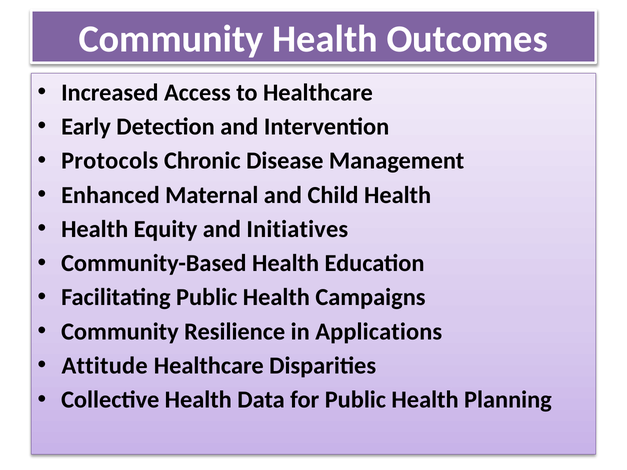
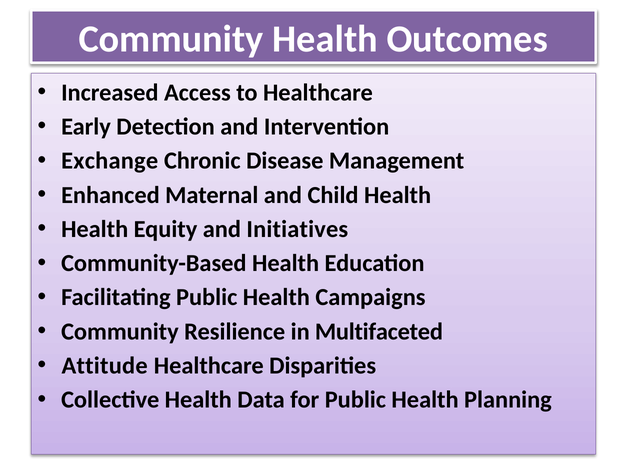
Protocols: Protocols -> Exchange
Applications: Applications -> Multifaceted
